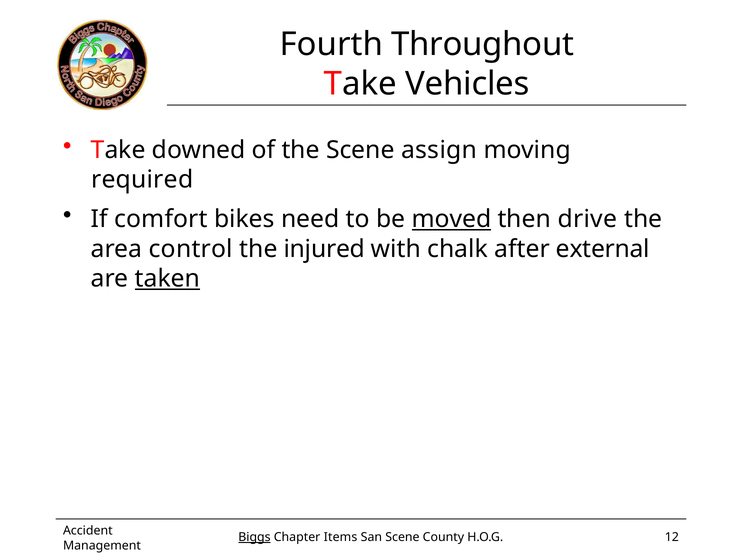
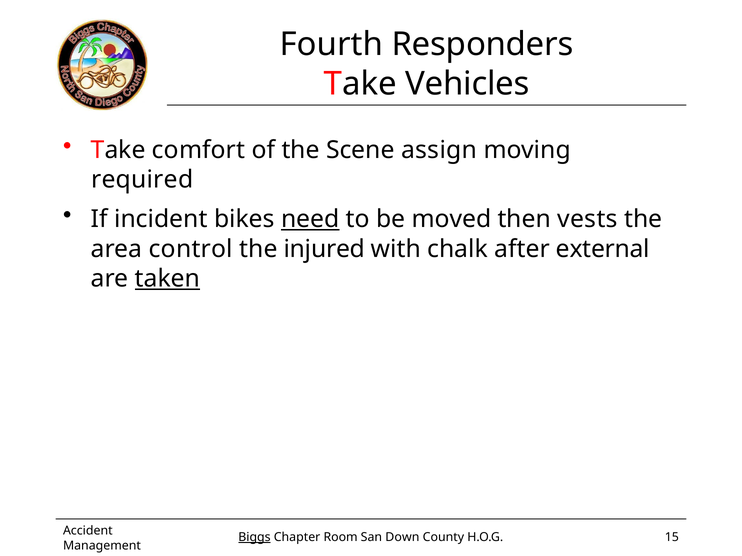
Throughout: Throughout -> Responders
downed: downed -> comfort
comfort: comfort -> incident
need underline: none -> present
moved underline: present -> none
drive: drive -> vests
Items: Items -> Room
San Scene: Scene -> Down
12: 12 -> 15
